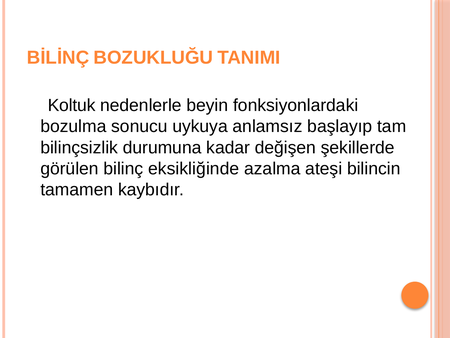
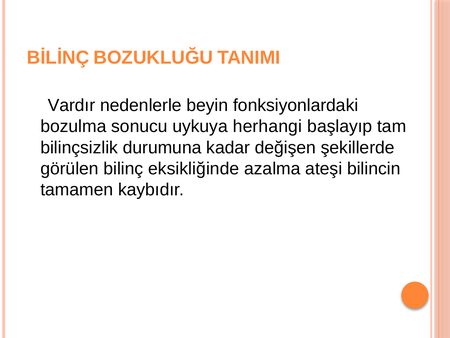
Koltuk: Koltuk -> Vardır
anlamsız: anlamsız -> herhangi
